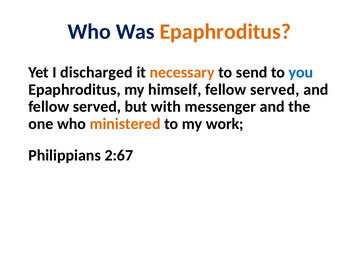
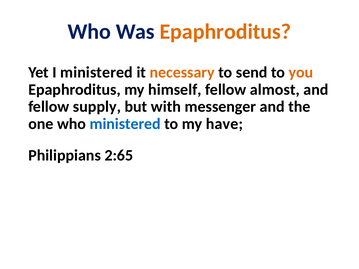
I discharged: discharged -> ministered
you colour: blue -> orange
served at (275, 90): served -> almost
served at (97, 107): served -> supply
ministered at (125, 124) colour: orange -> blue
work: work -> have
2:67: 2:67 -> 2:65
